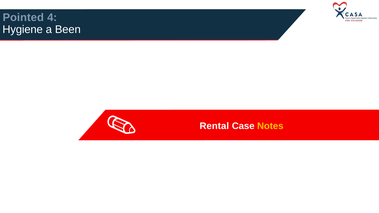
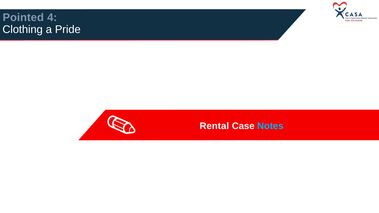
Hygiene: Hygiene -> Clothing
Been: Been -> Pride
Notes colour: yellow -> light blue
